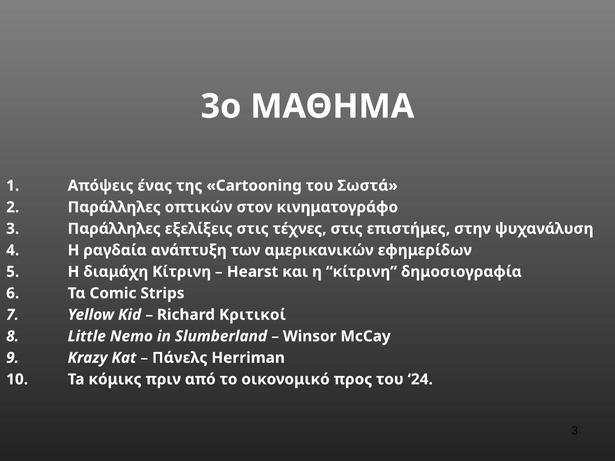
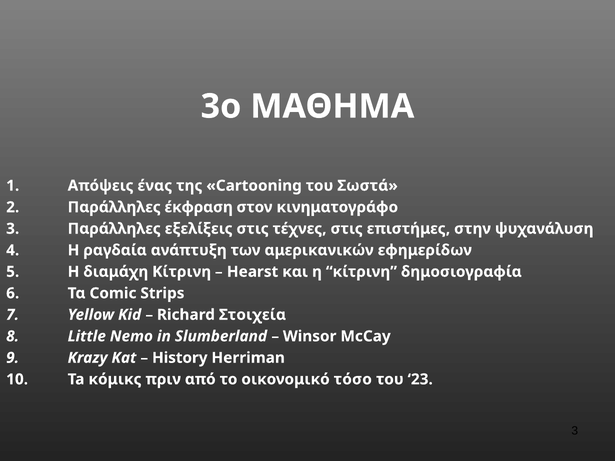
οπτικών: οπτικών -> έκφραση
Κριτικοί: Κριτικοί -> Στοιχεία
Πάνελς: Πάνελς -> History
προς: προς -> τόσο
24: 24 -> 23
